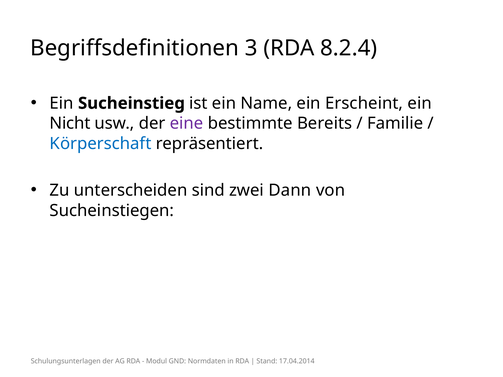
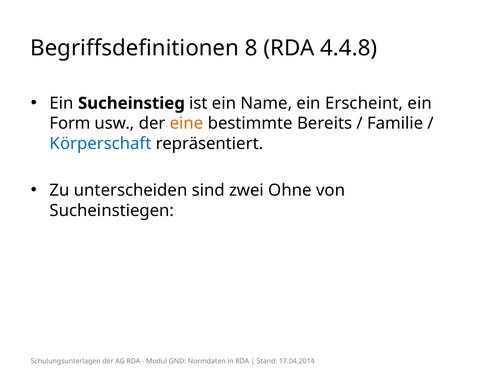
3: 3 -> 8
8.2.4: 8.2.4 -> 4.4.8
Nicht: Nicht -> Form
eine colour: purple -> orange
Dann: Dann -> Ohne
